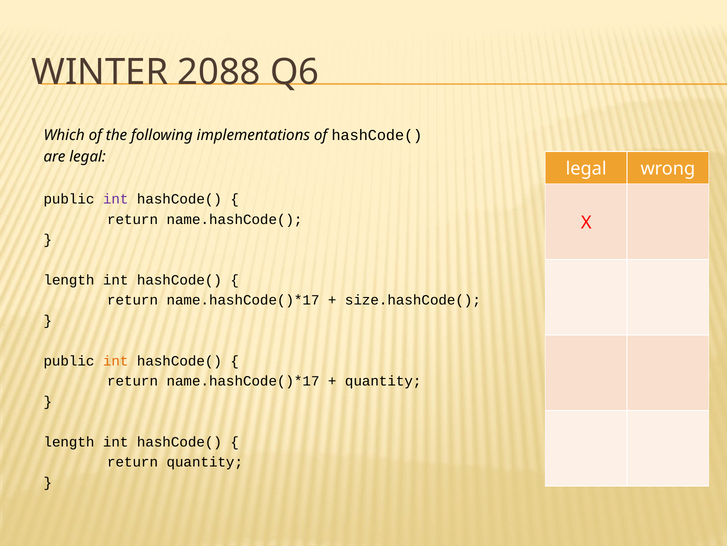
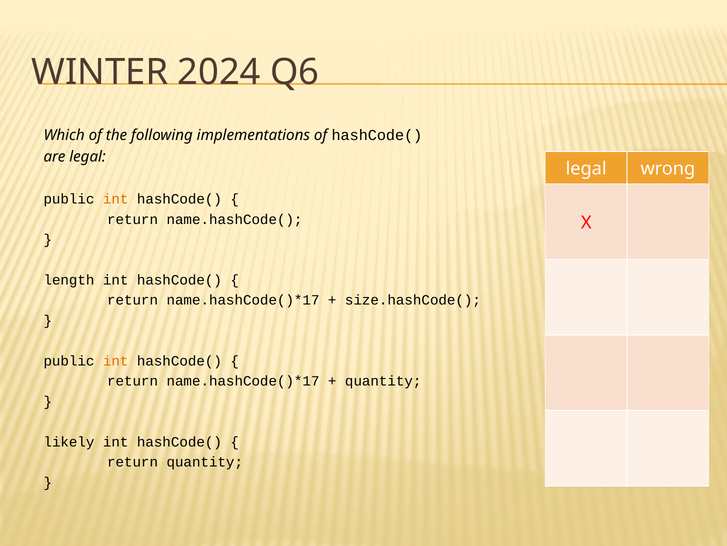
2088: 2088 -> 2024
int at (116, 199) colour: purple -> orange
length at (69, 441): length -> likely
